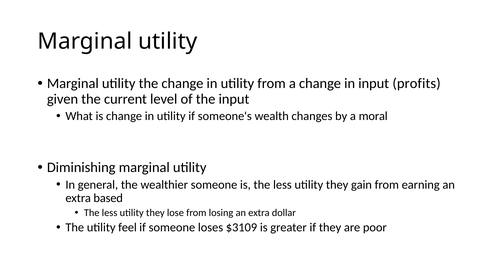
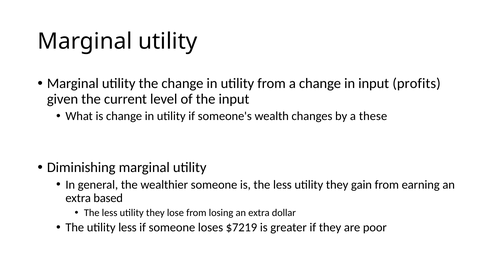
moral: moral -> these
utility feel: feel -> less
$3109: $3109 -> $7219
